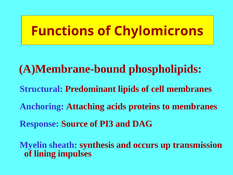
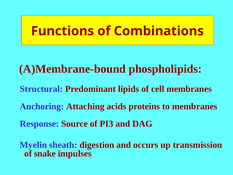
Chylomicrons: Chylomicrons -> Combinations
synthesis: synthesis -> digestion
lining: lining -> snake
